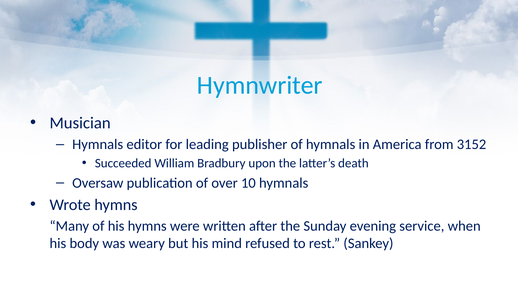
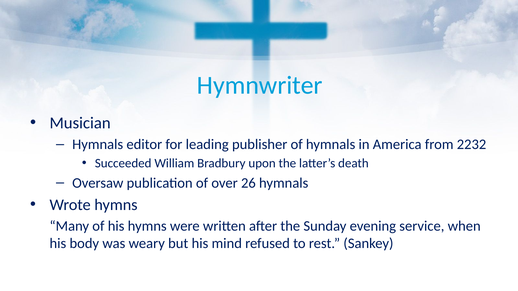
3152: 3152 -> 2232
10: 10 -> 26
